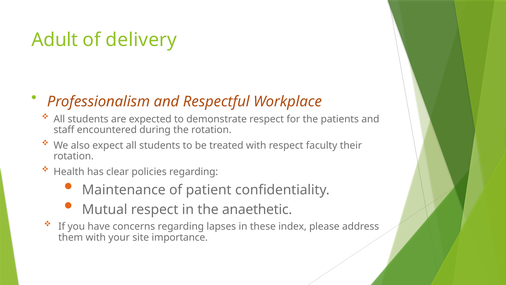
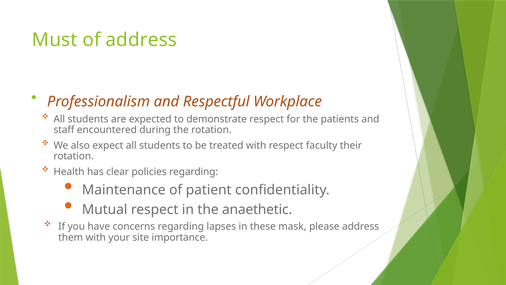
Adult: Adult -> Must
of delivery: delivery -> address
index: index -> mask
